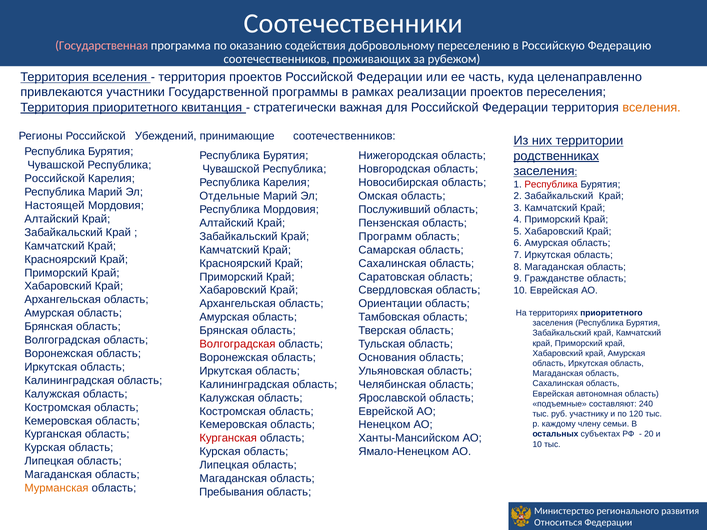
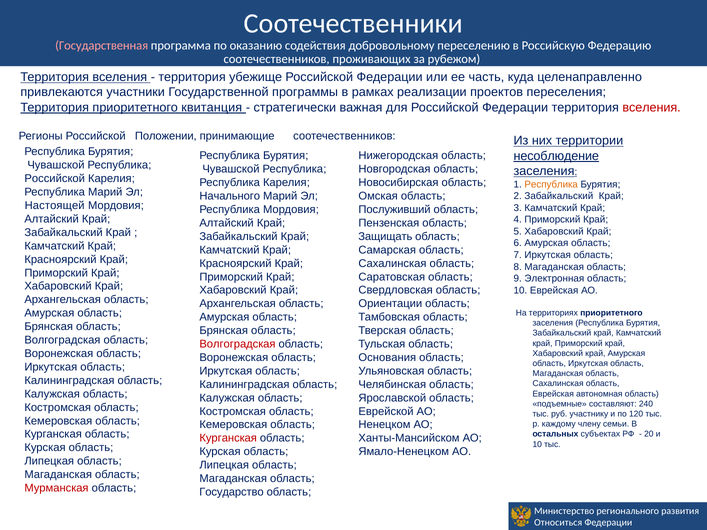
территория проектов: проектов -> убежище
вселения at (652, 108) colour: orange -> red
Убеждений: Убеждений -> Положении
родственниках: родственниках -> несоблюдение
Республика at (551, 184) colour: red -> orange
Отдельные: Отдельные -> Начального
Программ: Программ -> Защищать
Гражданстве: Гражданстве -> Электронная
Мурманская colour: orange -> red
Пребывания: Пребывания -> Государство
